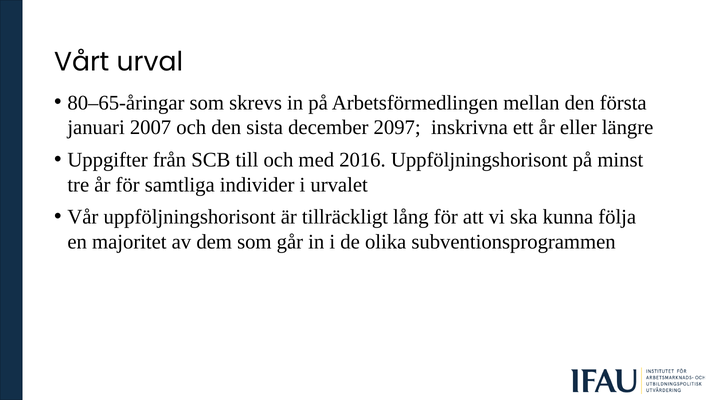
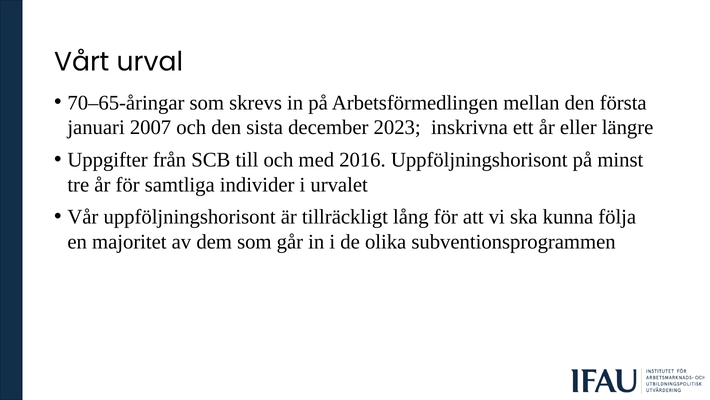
80–65-åringar: 80–65-åringar -> 70–65-åringar
2097: 2097 -> 2023
